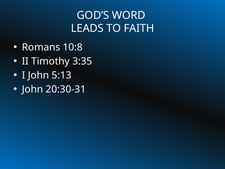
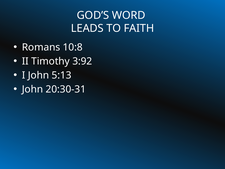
3:35: 3:35 -> 3:92
